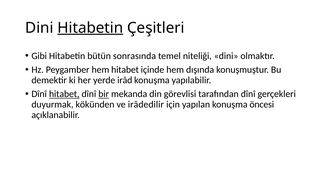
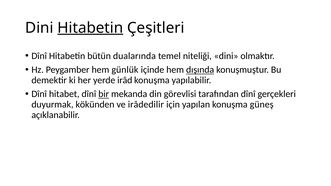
Gibi at (39, 56): Gibi -> Dînî
sonrasında: sonrasında -> dualarında
hem hitabet: hitabet -> günlük
dışında underline: none -> present
hitabet at (64, 94) underline: present -> none
öncesi: öncesi -> güneş
